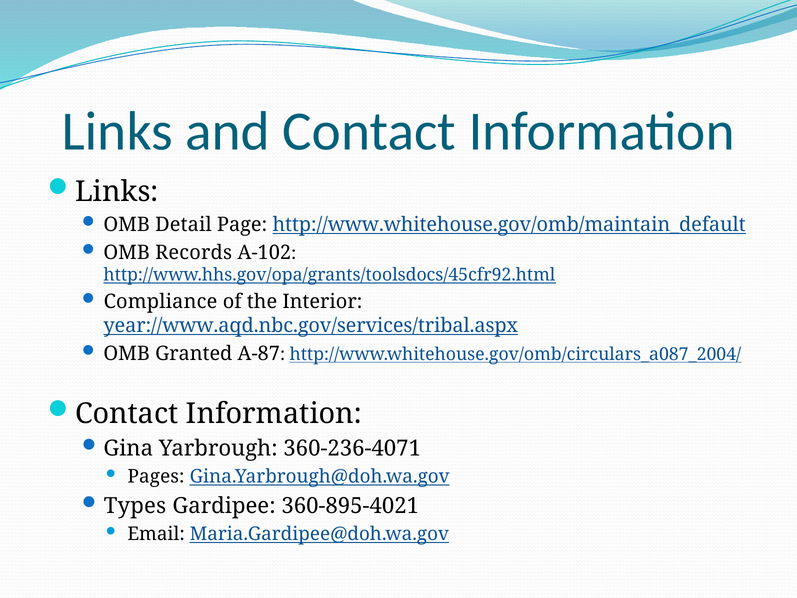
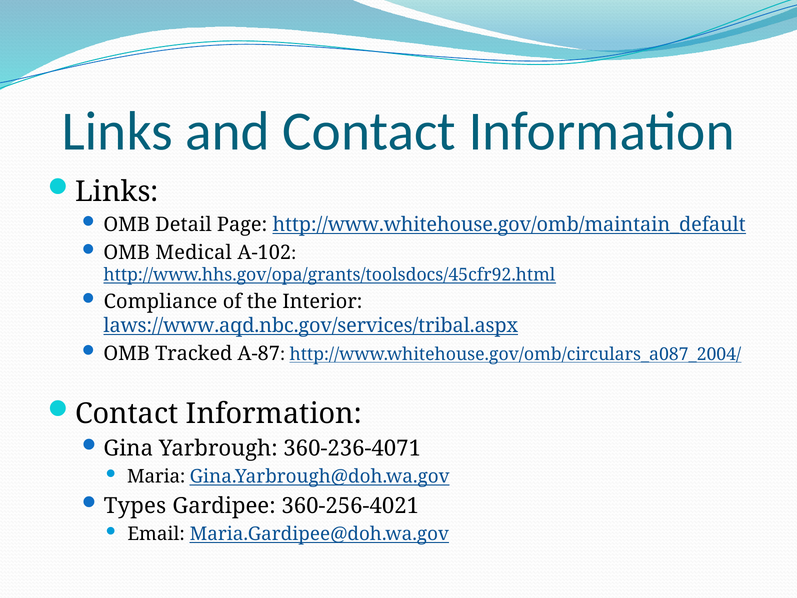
Records: Records -> Medical
year://www.aqd.nbc.gov/services/tribal.aspx: year://www.aqd.nbc.gov/services/tribal.aspx -> laws://www.aqd.nbc.gov/services/tribal.aspx
Granted: Granted -> Tracked
Pages: Pages -> Maria
360-895-4021: 360-895-4021 -> 360-256-4021
